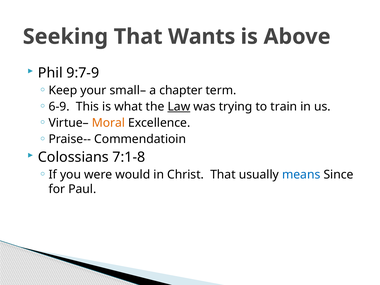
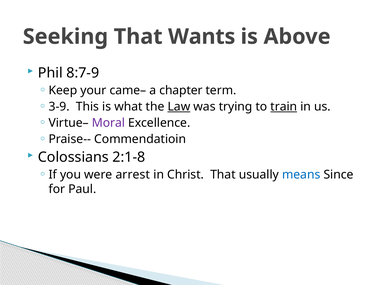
9:7-9: 9:7-9 -> 8:7-9
small–: small– -> came–
6-9: 6-9 -> 3-9
train underline: none -> present
Moral colour: orange -> purple
7:1-8: 7:1-8 -> 2:1-8
would: would -> arrest
